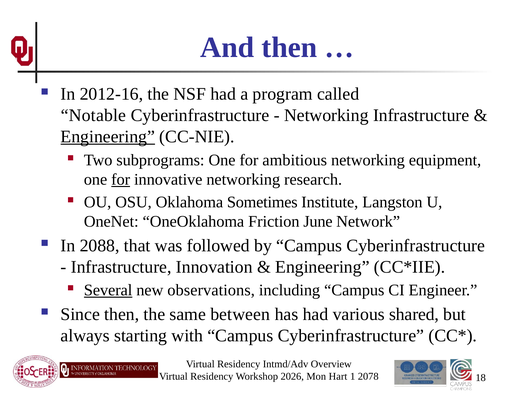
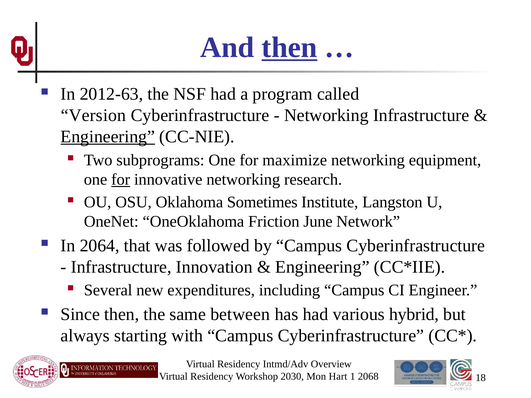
then at (289, 48) underline: none -> present
2012-16: 2012-16 -> 2012-63
Notable: Notable -> Version
ambitious: ambitious -> maximize
2088: 2088 -> 2064
Several underline: present -> none
observations: observations -> expenditures
shared: shared -> hybrid
2026: 2026 -> 2030
2078: 2078 -> 2068
